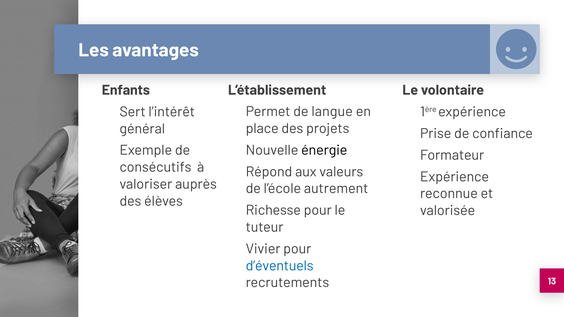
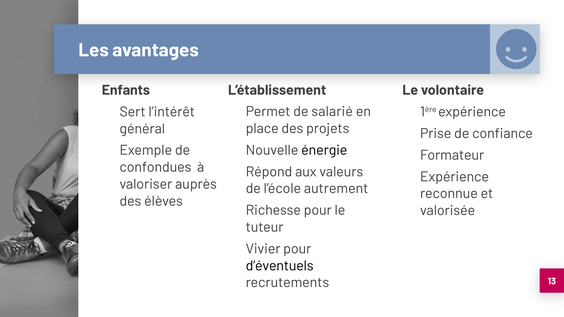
langue: langue -> salarié
consécutifs: consécutifs -> confondues
d’éventuels colour: blue -> black
